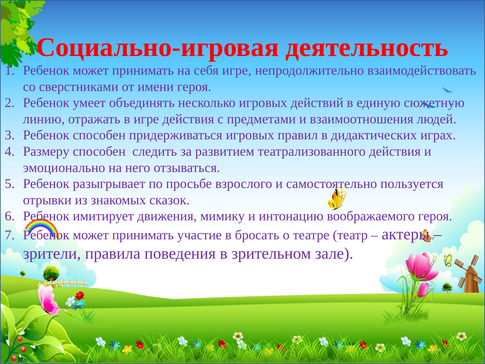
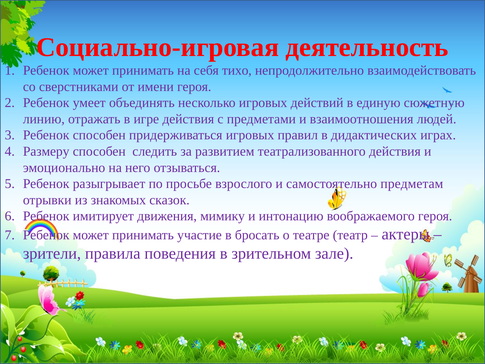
себя игре: игре -> тихо
пользуется: пользуется -> предметам
